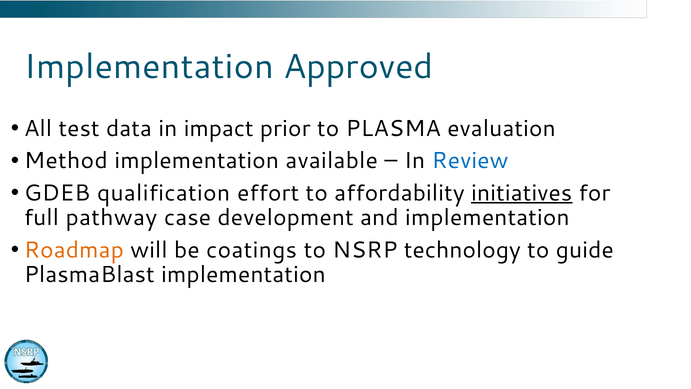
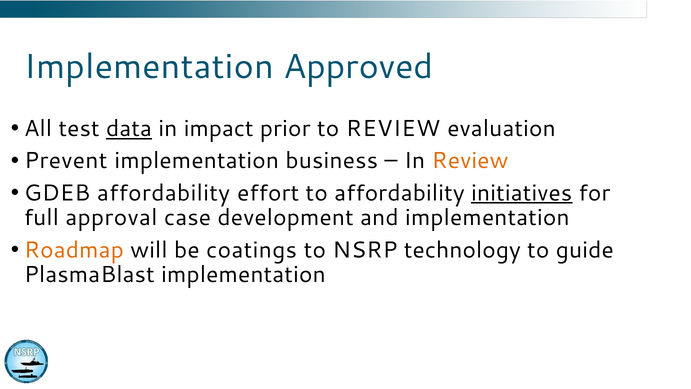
data underline: none -> present
to PLASMA: PLASMA -> REVIEW
Method: Method -> Prevent
available: available -> business
Review at (470, 161) colour: blue -> orange
GDEB qualification: qualification -> affordability
pathway: pathway -> approval
